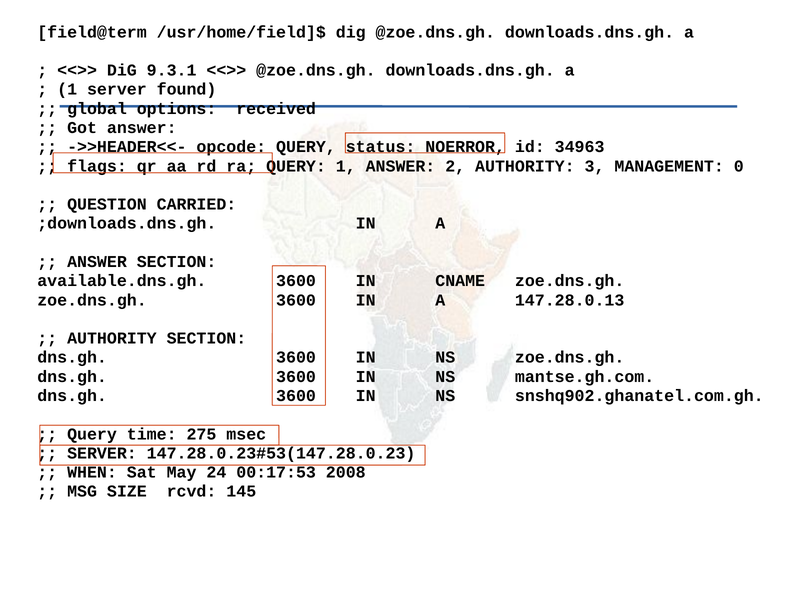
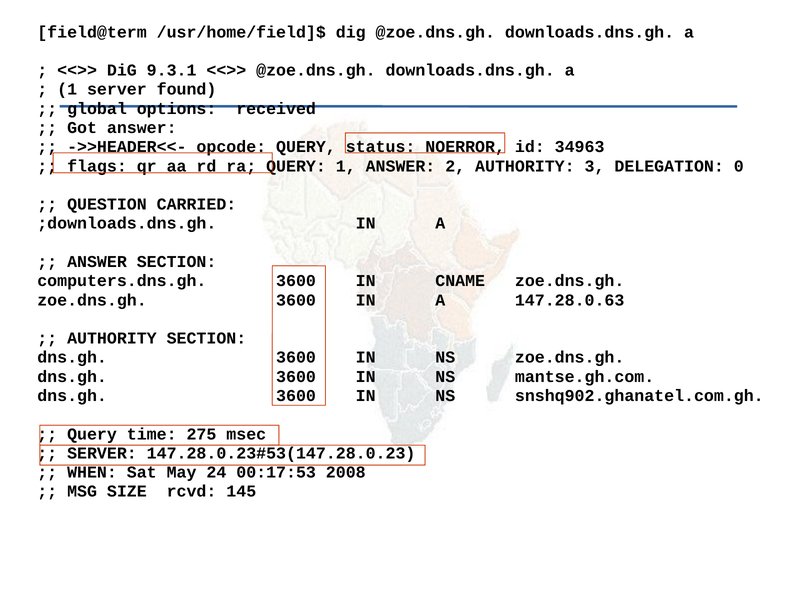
MANAGEMENT: MANAGEMENT -> DELEGATION
available.dns.gh: available.dns.gh -> computers.dns.gh
147.28.0.13: 147.28.0.13 -> 147.28.0.63
